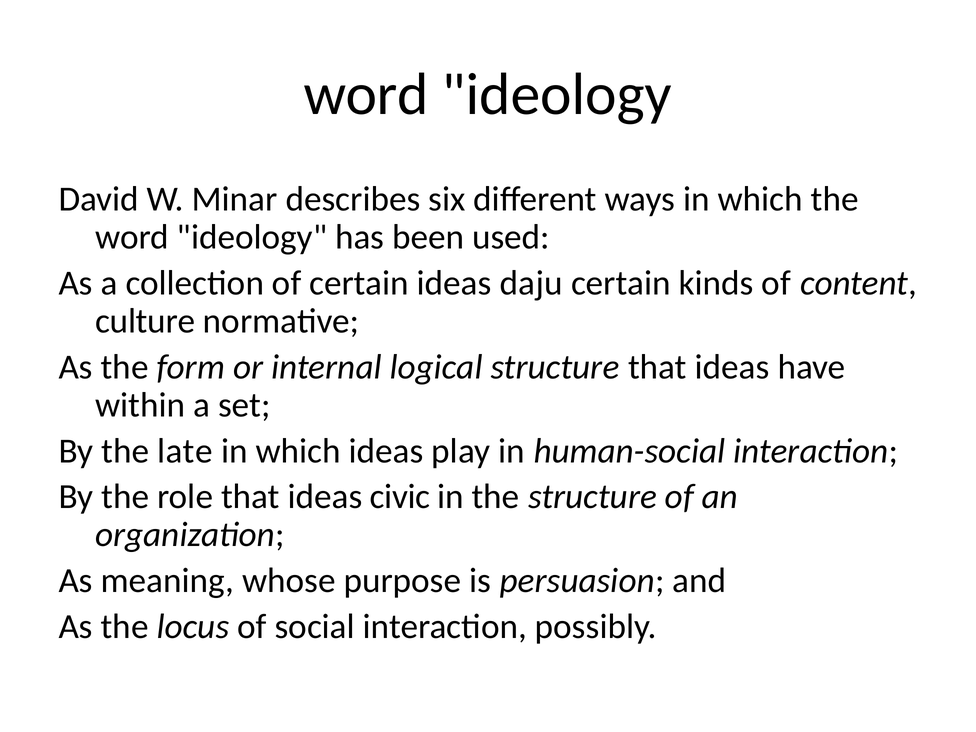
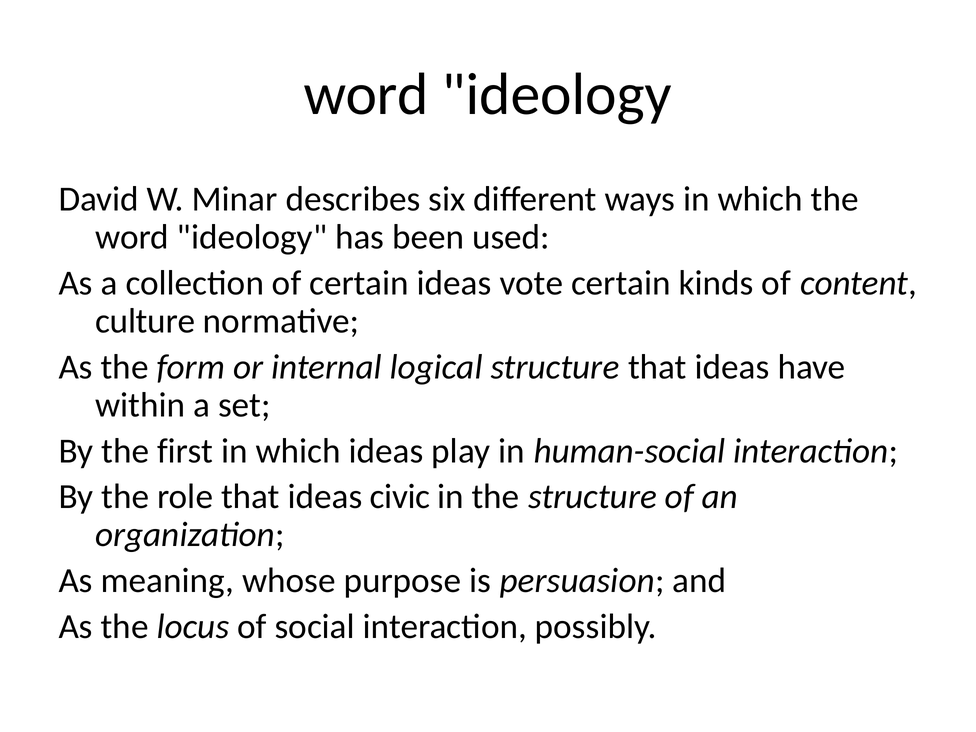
daju: daju -> vote
late: late -> first
